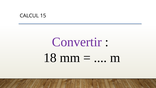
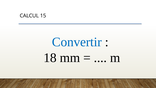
Convertir colour: purple -> blue
